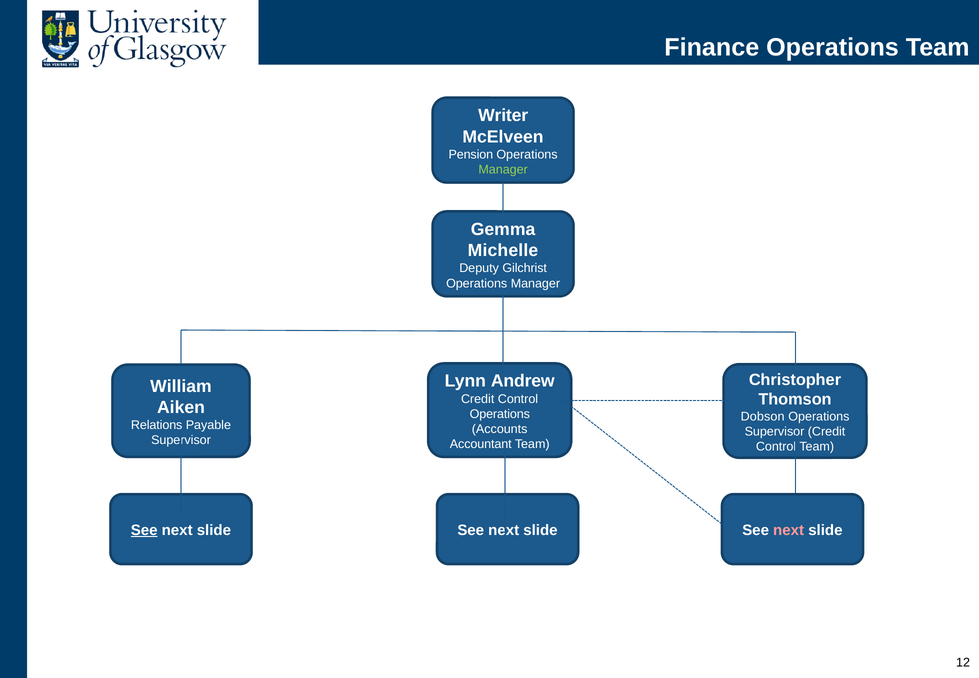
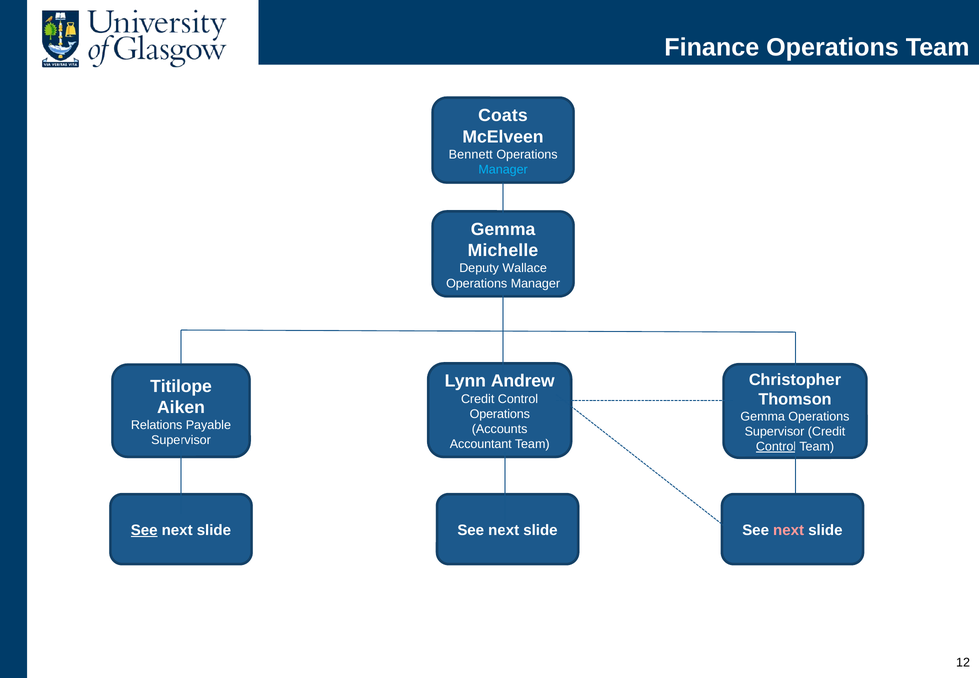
Writer: Writer -> Coats
Pension: Pension -> Bennett
Manager at (503, 170) colour: light green -> light blue
Gilchrist: Gilchrist -> Wallace
William: William -> Titilope
Dobson at (763, 416): Dobson -> Gemma
Control at (776, 446) underline: none -> present
